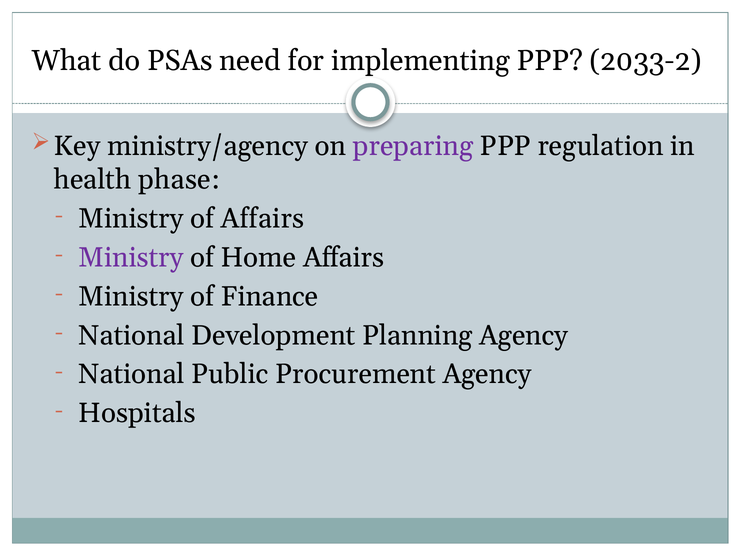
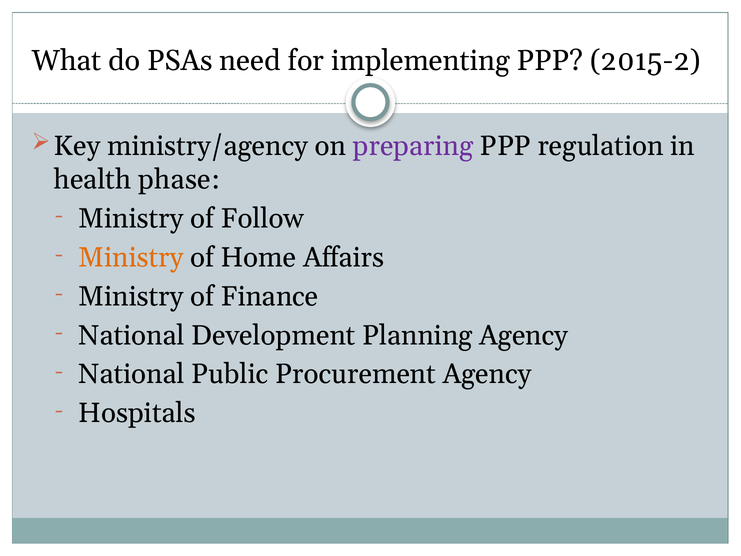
2033-2: 2033-2 -> 2015-2
of Affairs: Affairs -> Follow
Ministry at (131, 257) colour: purple -> orange
